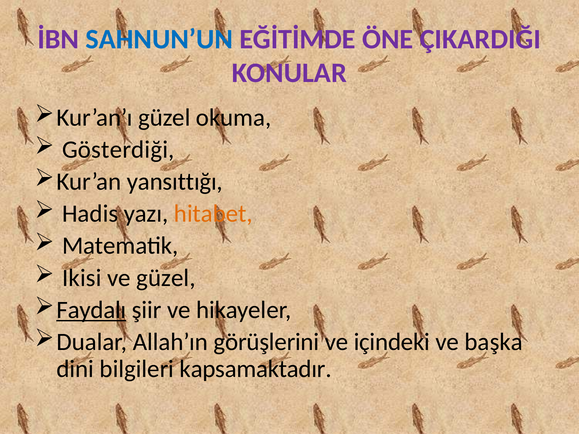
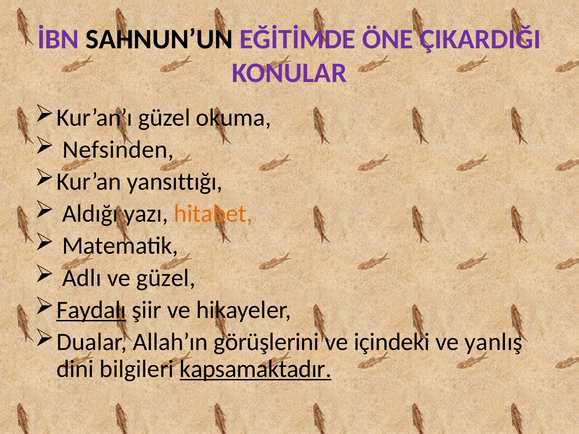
SAHNUN’UN colour: blue -> black
Gösterdiği: Gösterdiği -> Nefsinden
Hadis: Hadis -> Aldığı
Ikisi: Ikisi -> Adlı
başka: başka -> yanlış
kapsamaktadır underline: none -> present
